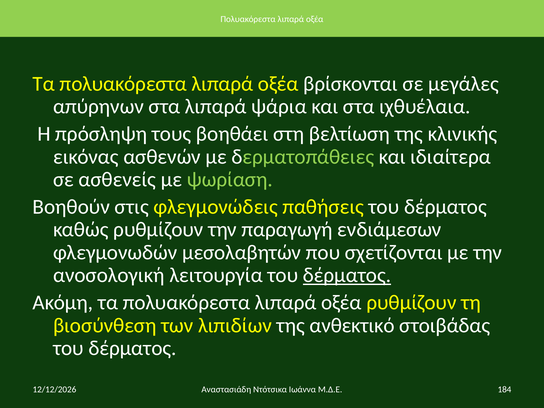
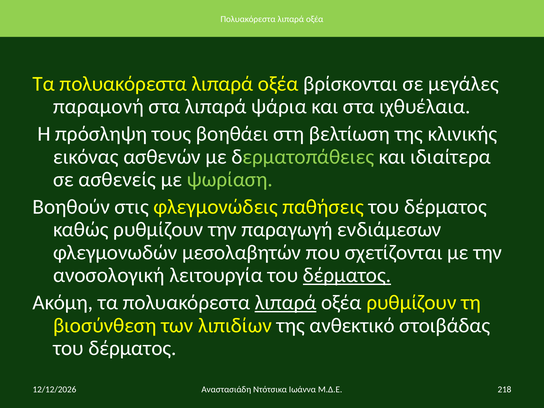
απύρηνων: απύρηνων -> παραμονή
λιπαρά at (286, 303) underline: none -> present
184: 184 -> 218
